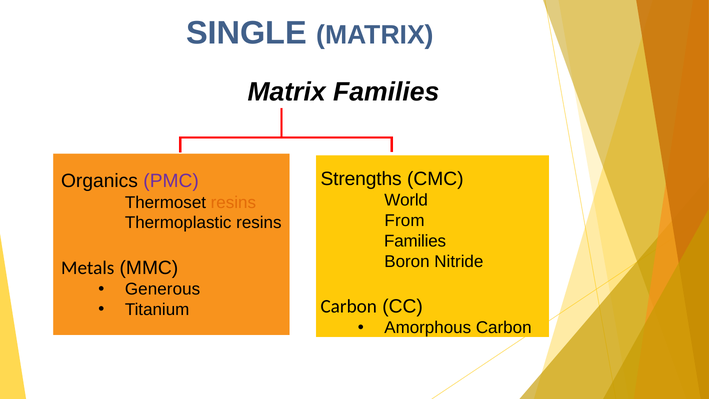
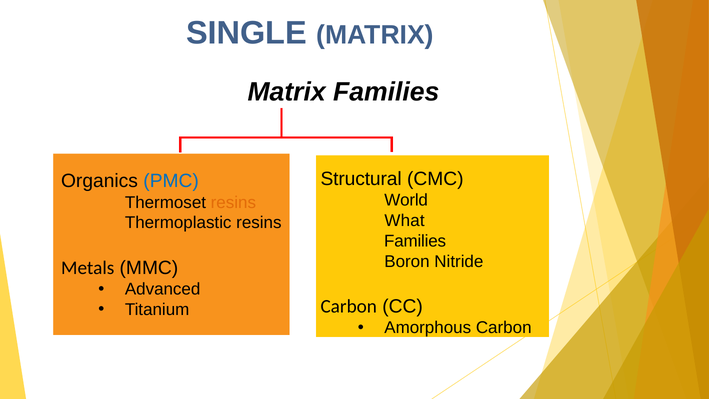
Strengths: Strengths -> Structural
PMC colour: purple -> blue
From: From -> What
Generous: Generous -> Advanced
